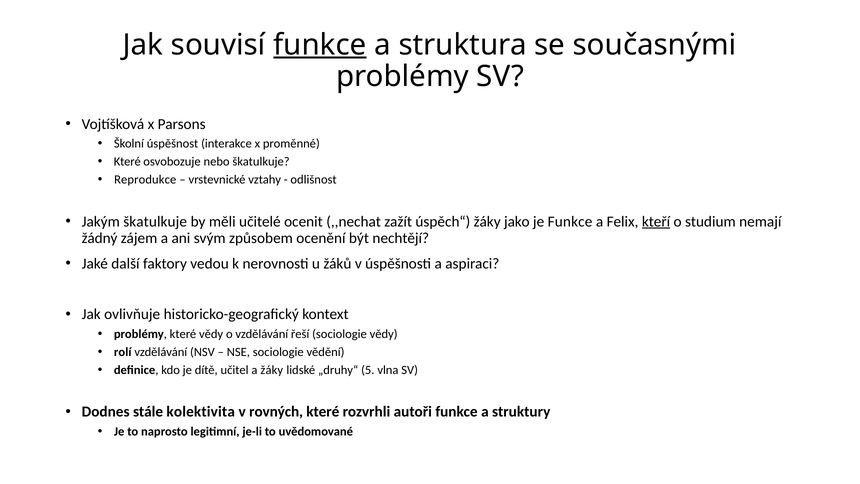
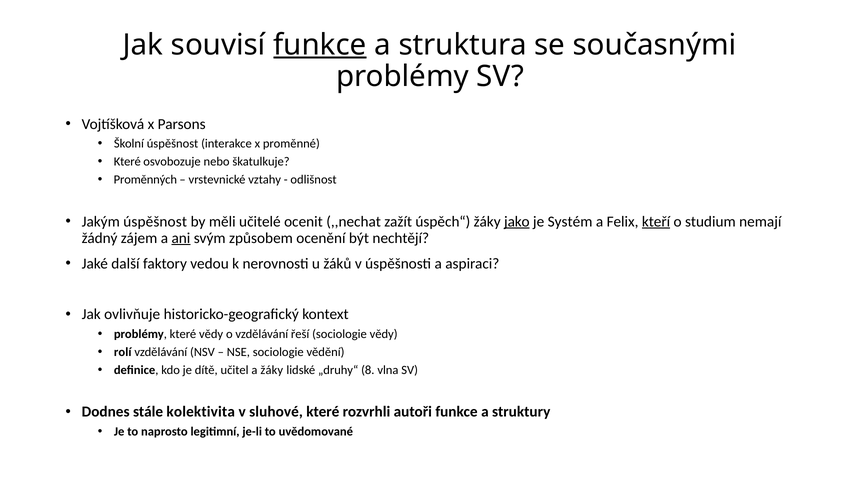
Reprodukce: Reprodukce -> Proměnných
Jakým škatulkuje: škatulkuje -> úspěšnost
jako underline: none -> present
je Funkce: Funkce -> Systém
ani underline: none -> present
5: 5 -> 8
rovných: rovných -> sluhové
